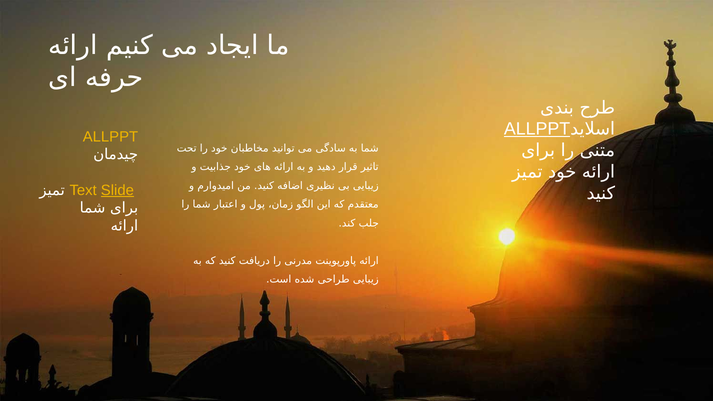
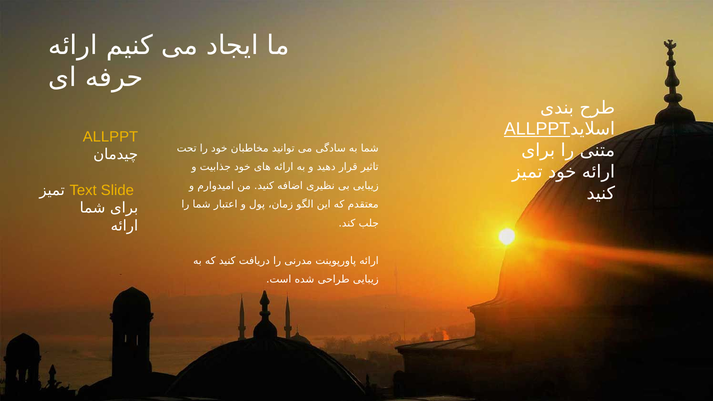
Slide underline: present -> none
